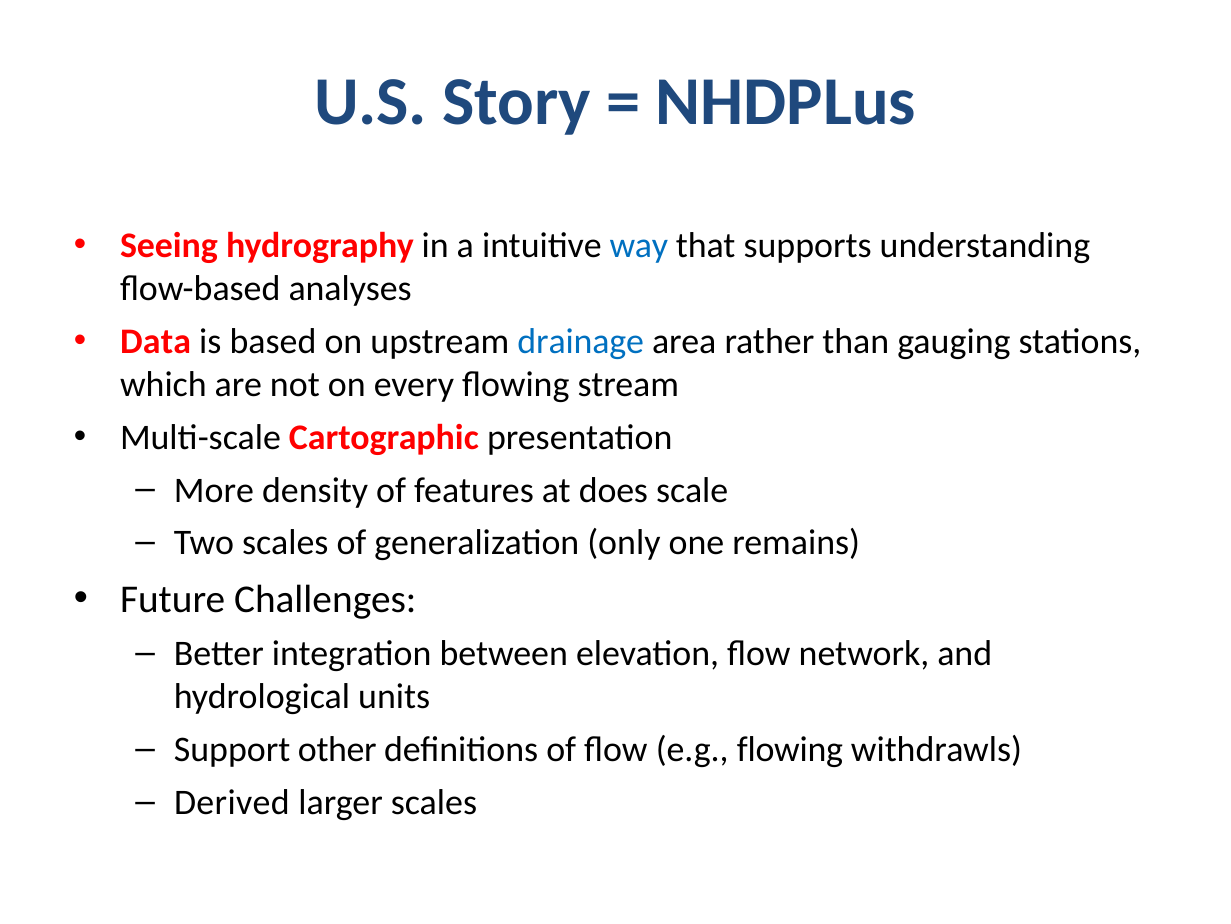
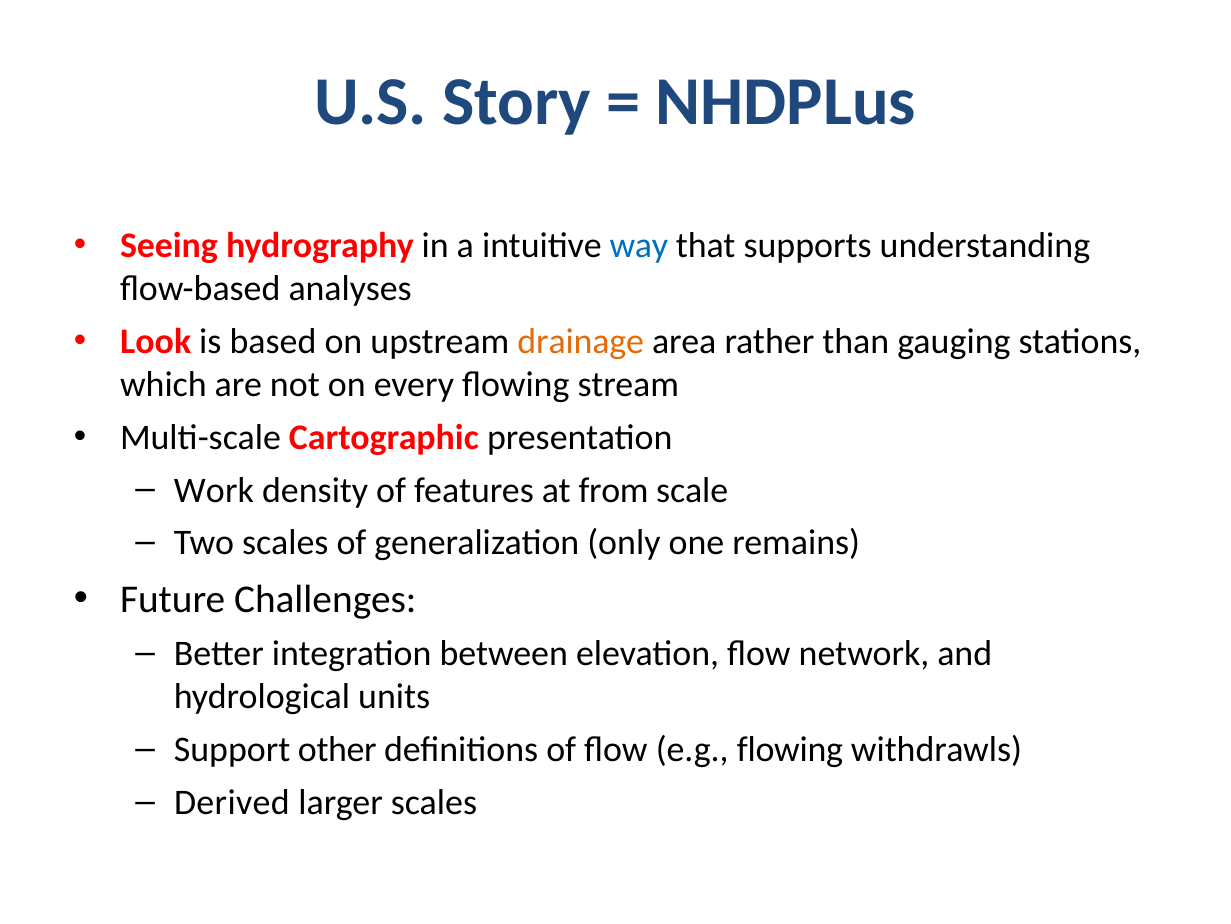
Data: Data -> Look
drainage colour: blue -> orange
More: More -> Work
does: does -> from
